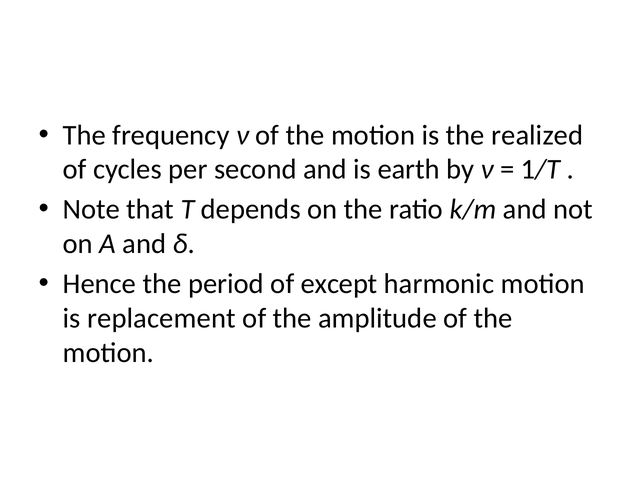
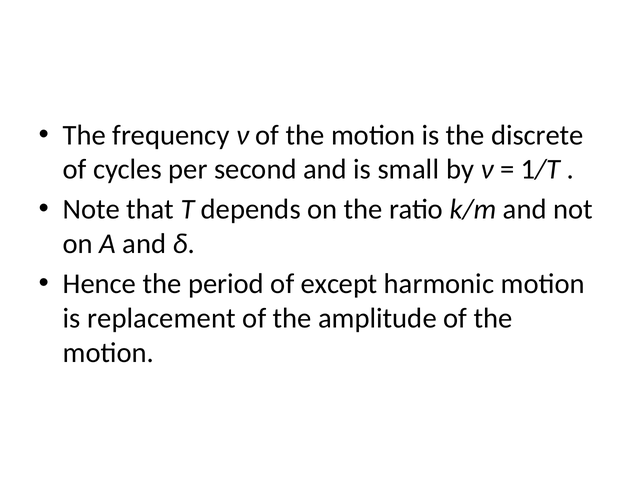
realized: realized -> discrete
earth: earth -> small
